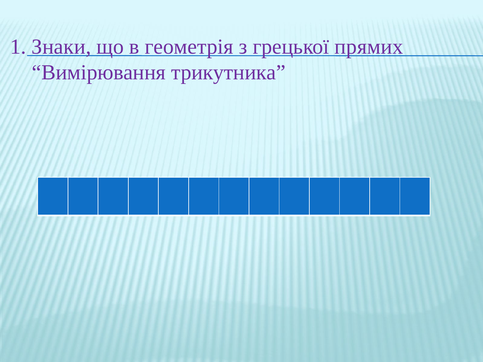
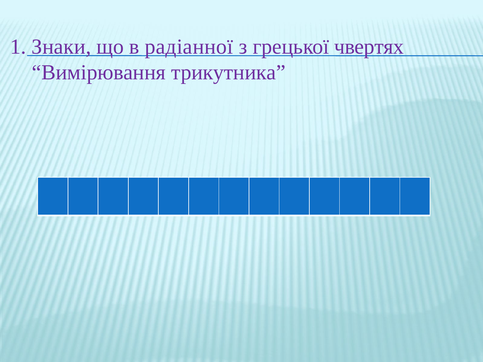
геометрія: геометрія -> радіанної
прямих: прямих -> чвертях
